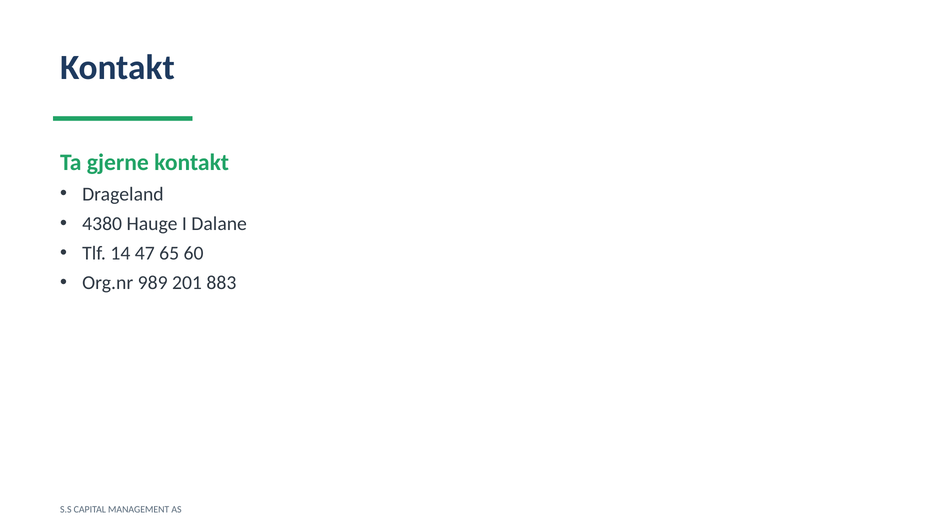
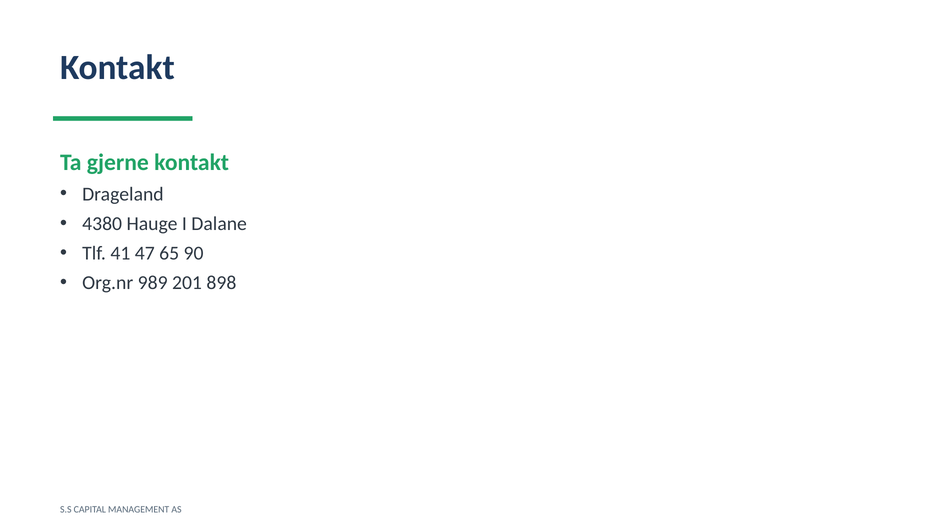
14: 14 -> 41
60: 60 -> 90
883: 883 -> 898
